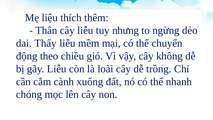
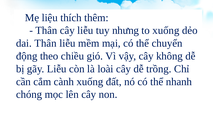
to ngừng: ngừng -> xuống
dai Thấy: Thấy -> Thân
